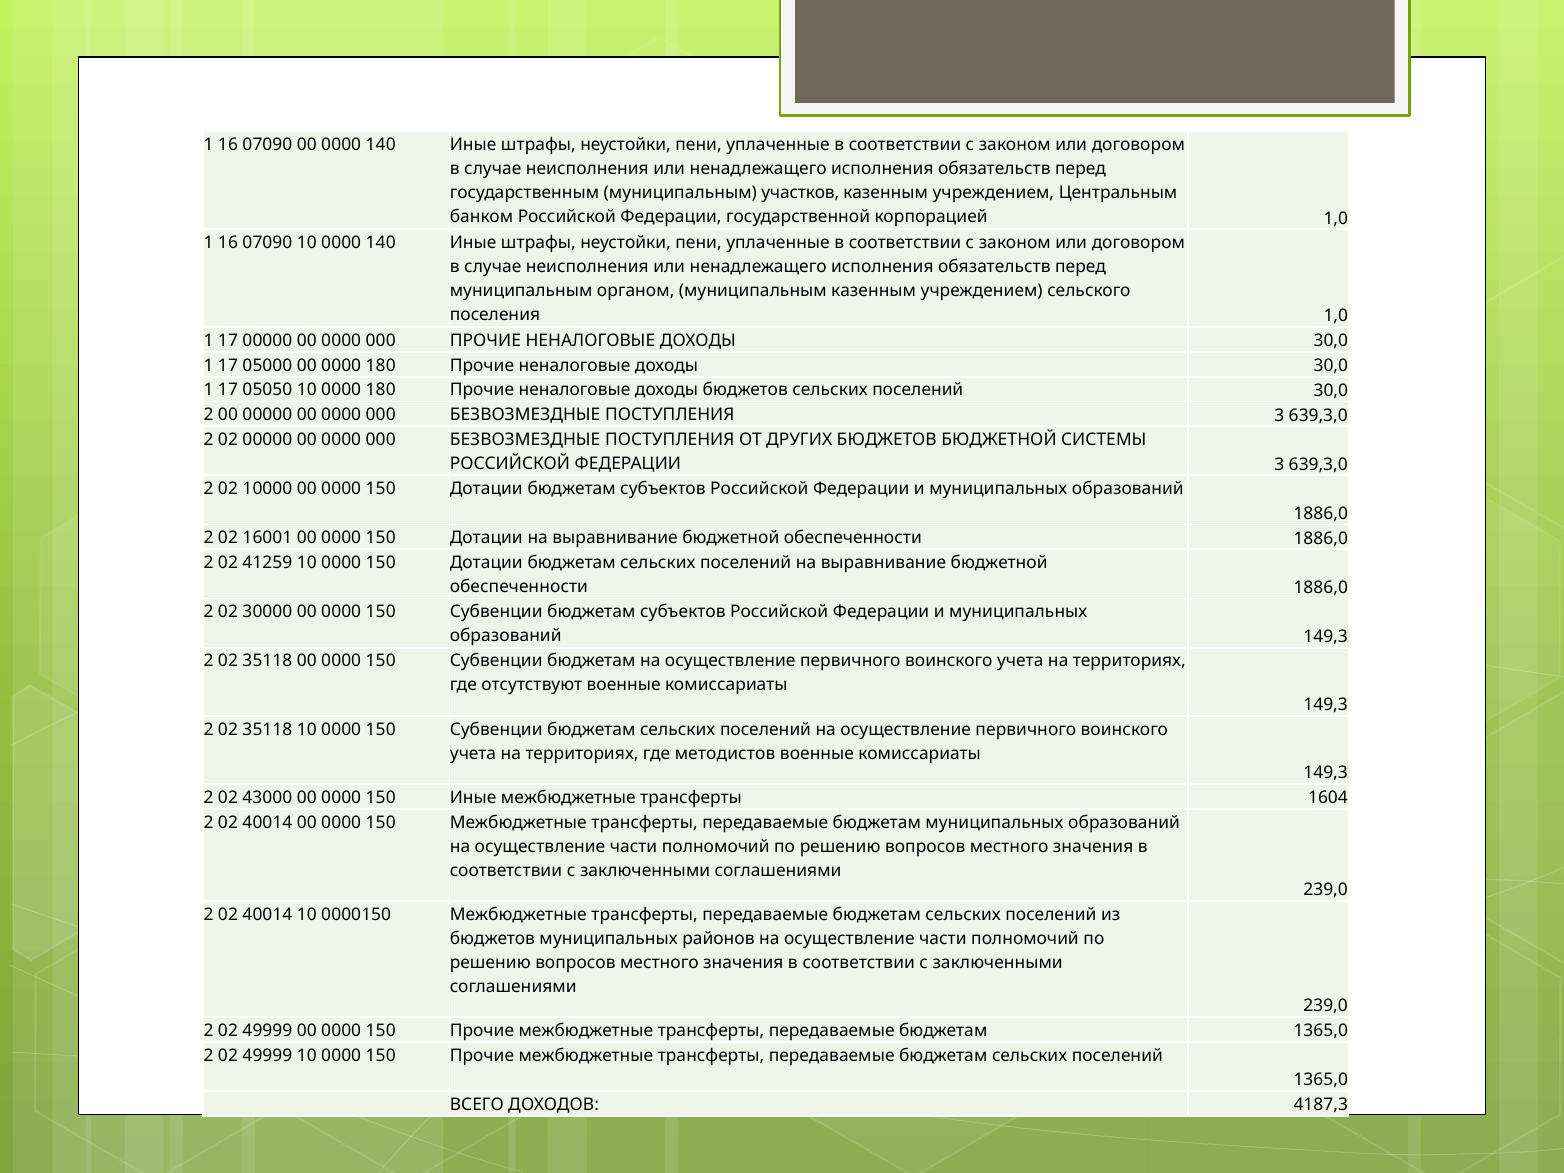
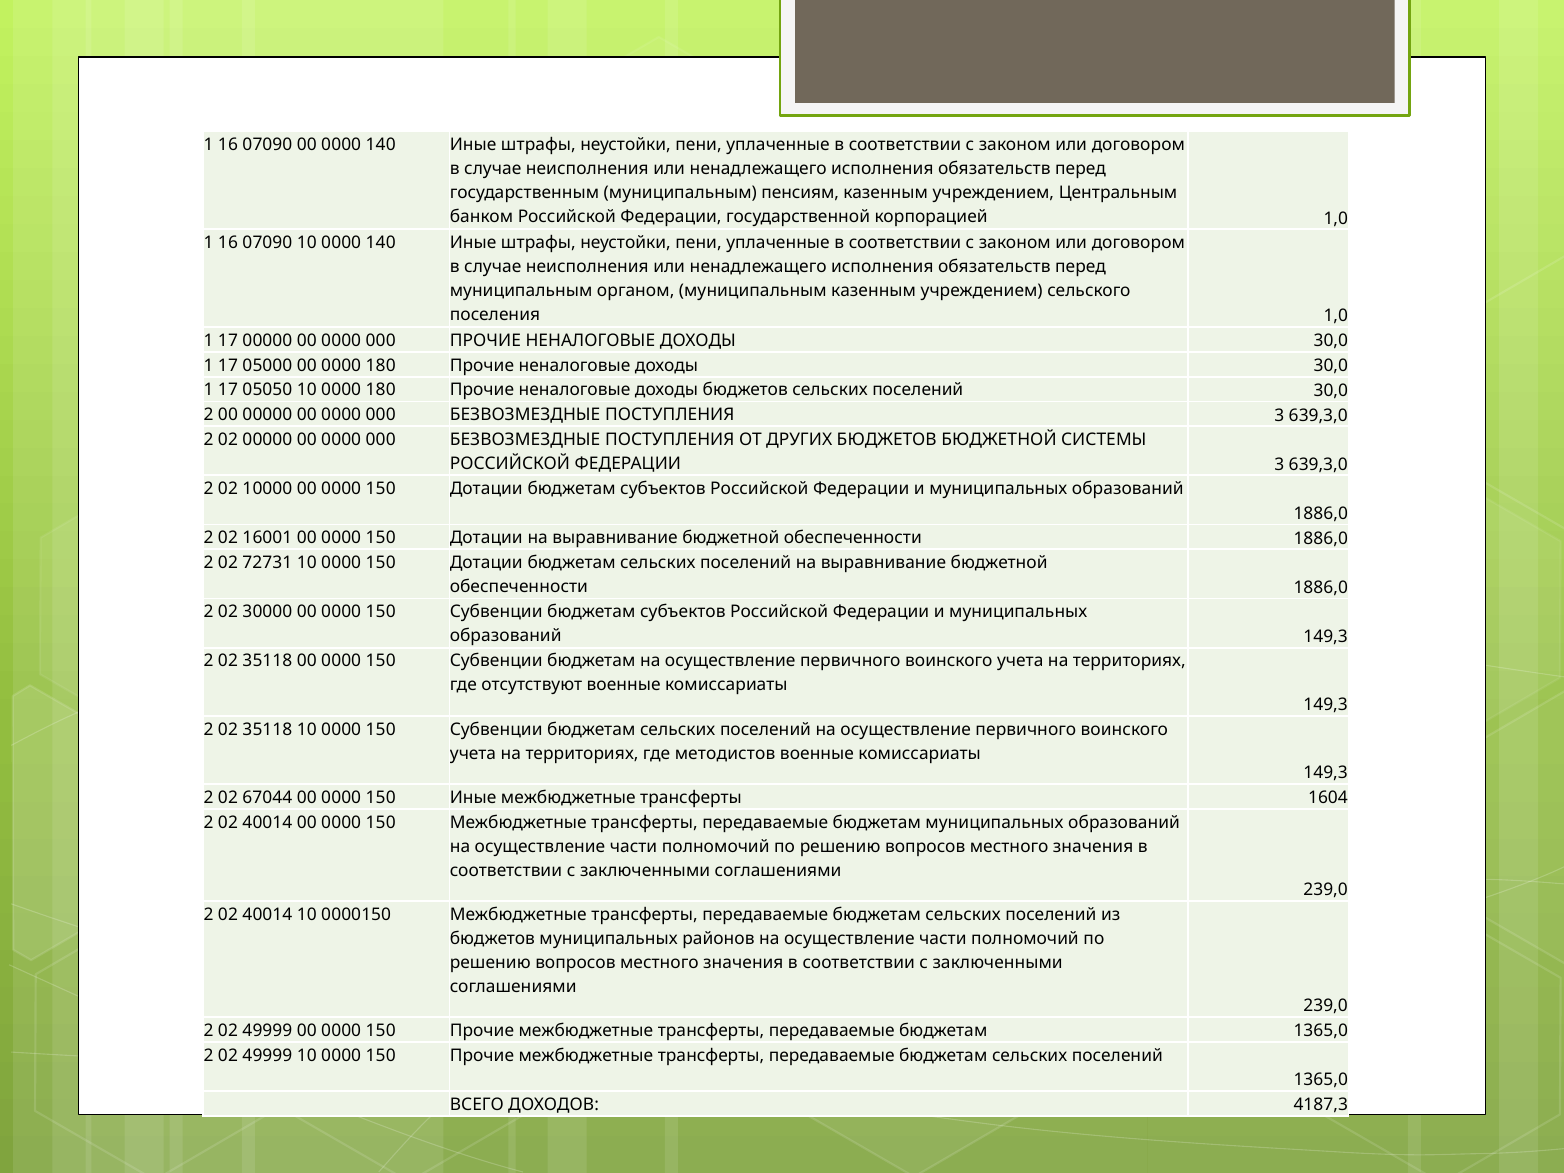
участков: участков -> пенсиям
41259: 41259 -> 72731
43000: 43000 -> 67044
